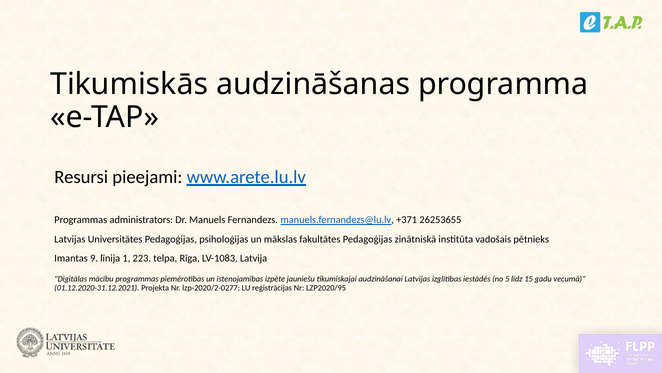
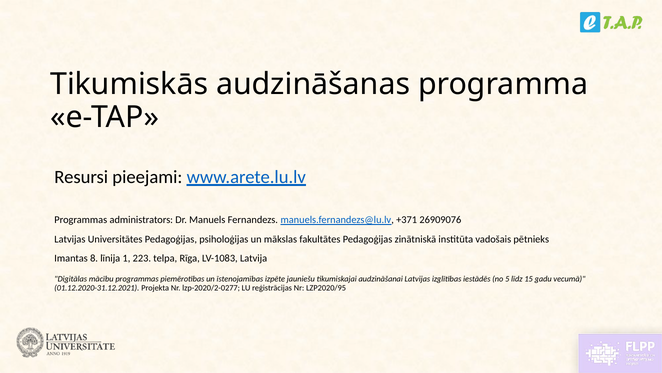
26253655: 26253655 -> 26909076
9: 9 -> 8
